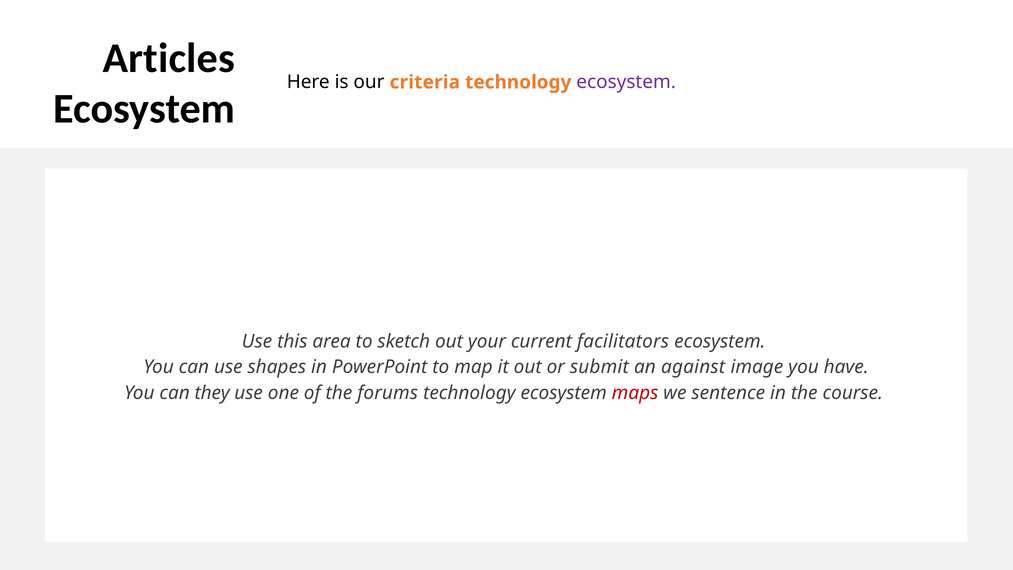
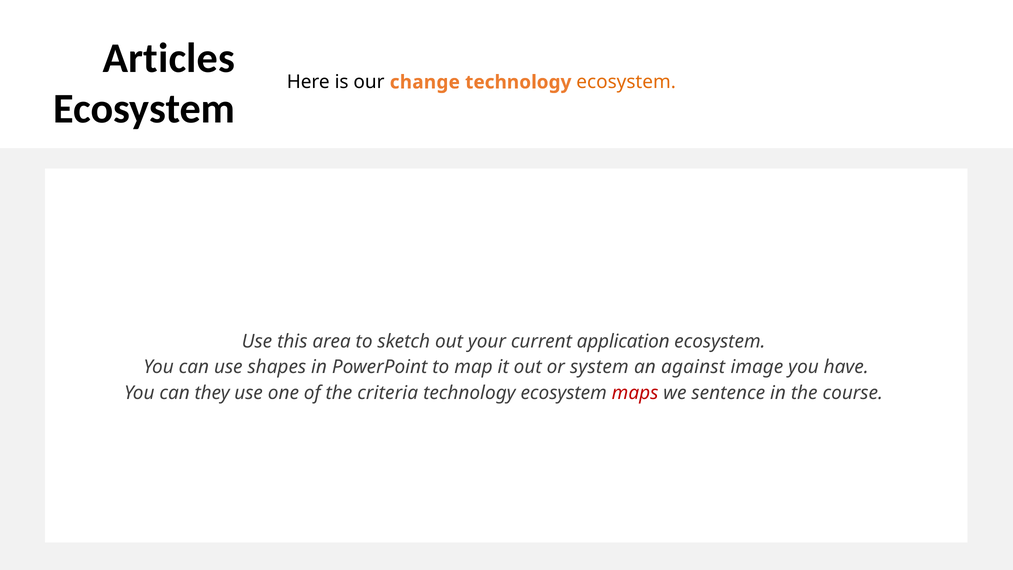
criteria: criteria -> change
ecosystem at (626, 82) colour: purple -> orange
facilitators: facilitators -> application
submit: submit -> system
forums: forums -> criteria
